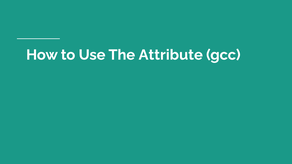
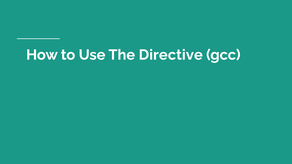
Attribute: Attribute -> Directive
